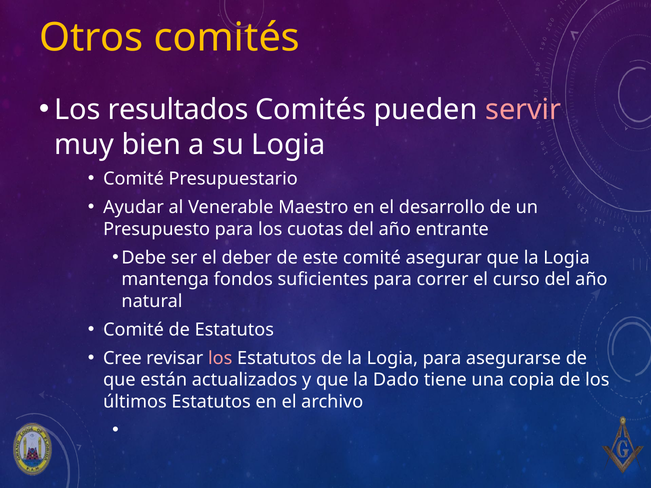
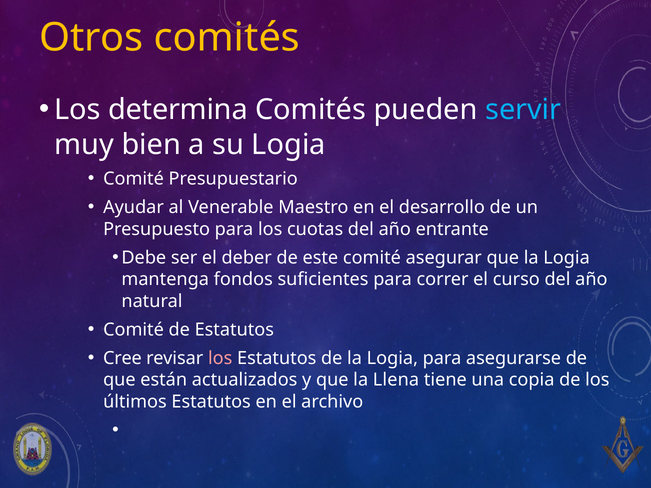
resultados: resultados -> determina
servir colour: pink -> light blue
Dado: Dado -> Llena
